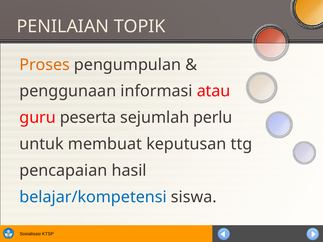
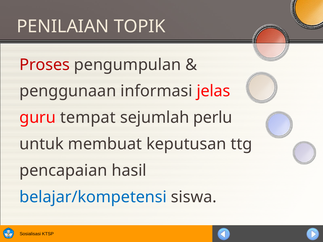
Proses colour: orange -> red
atau: atau -> jelas
peserta: peserta -> tempat
